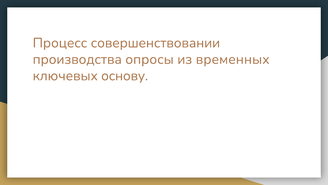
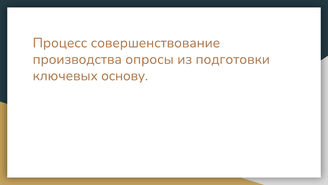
совершенствовании: совершенствовании -> совершенствование
временных: временных -> подготовки
